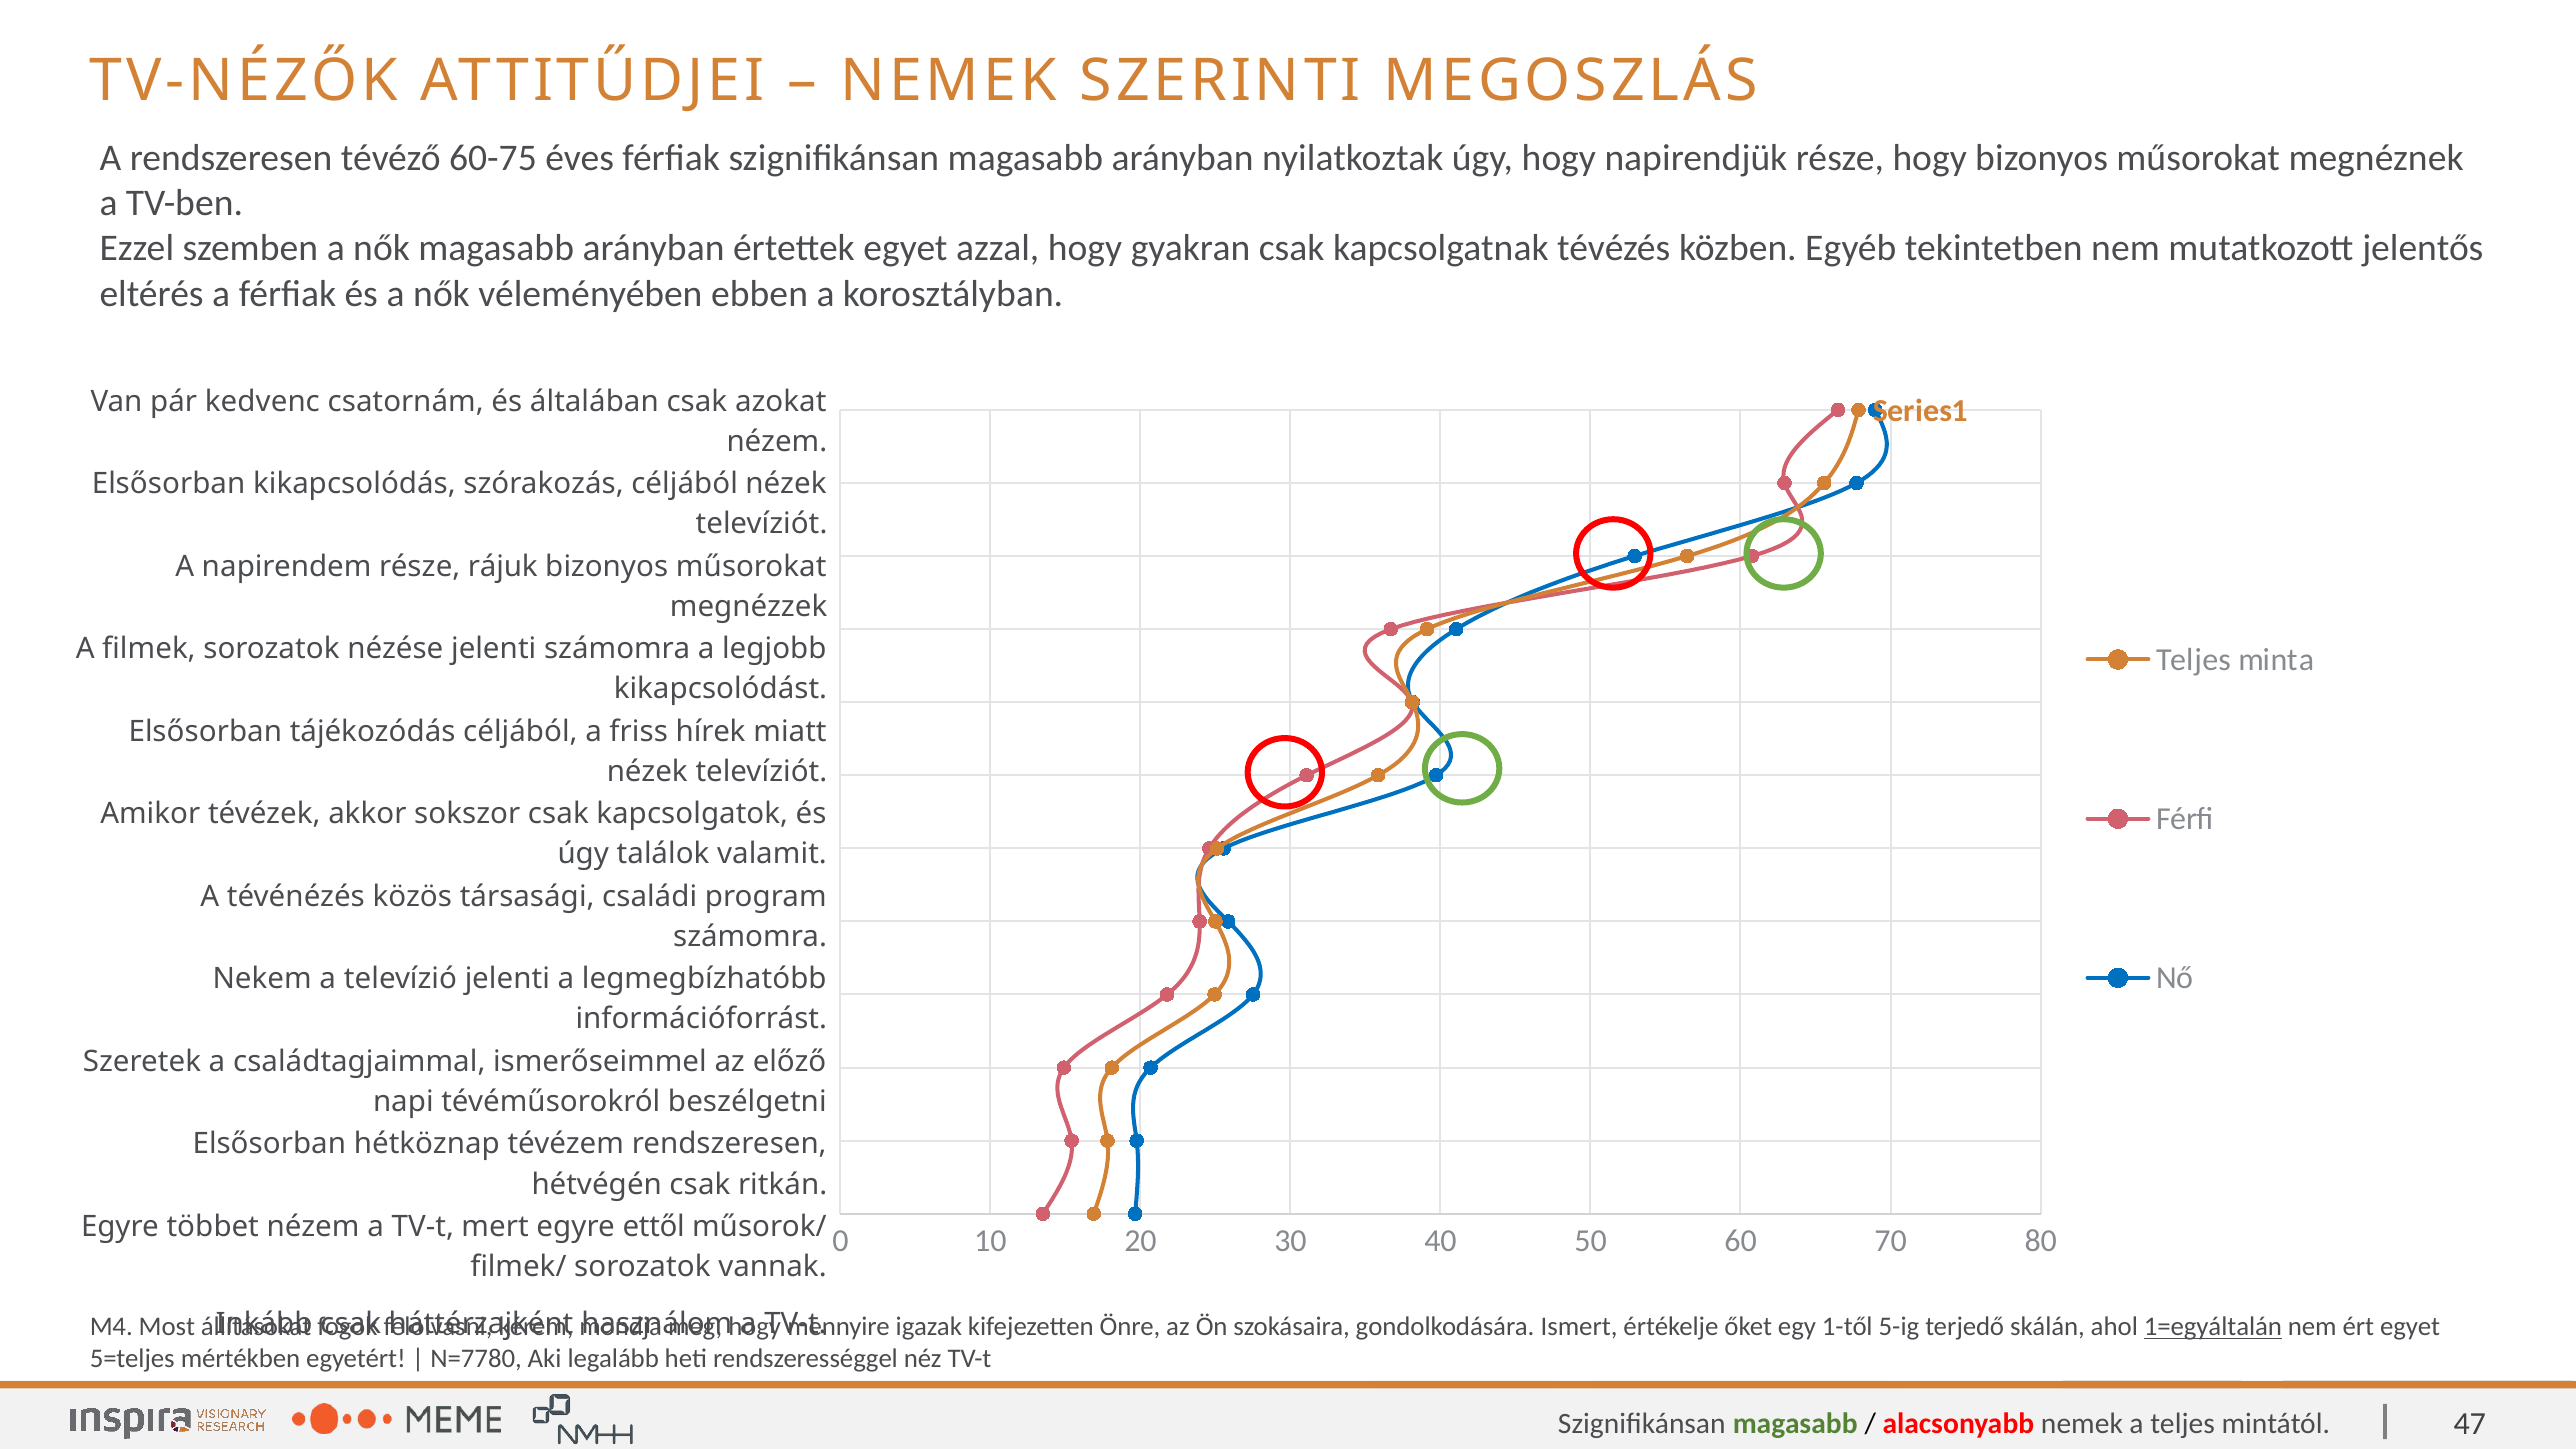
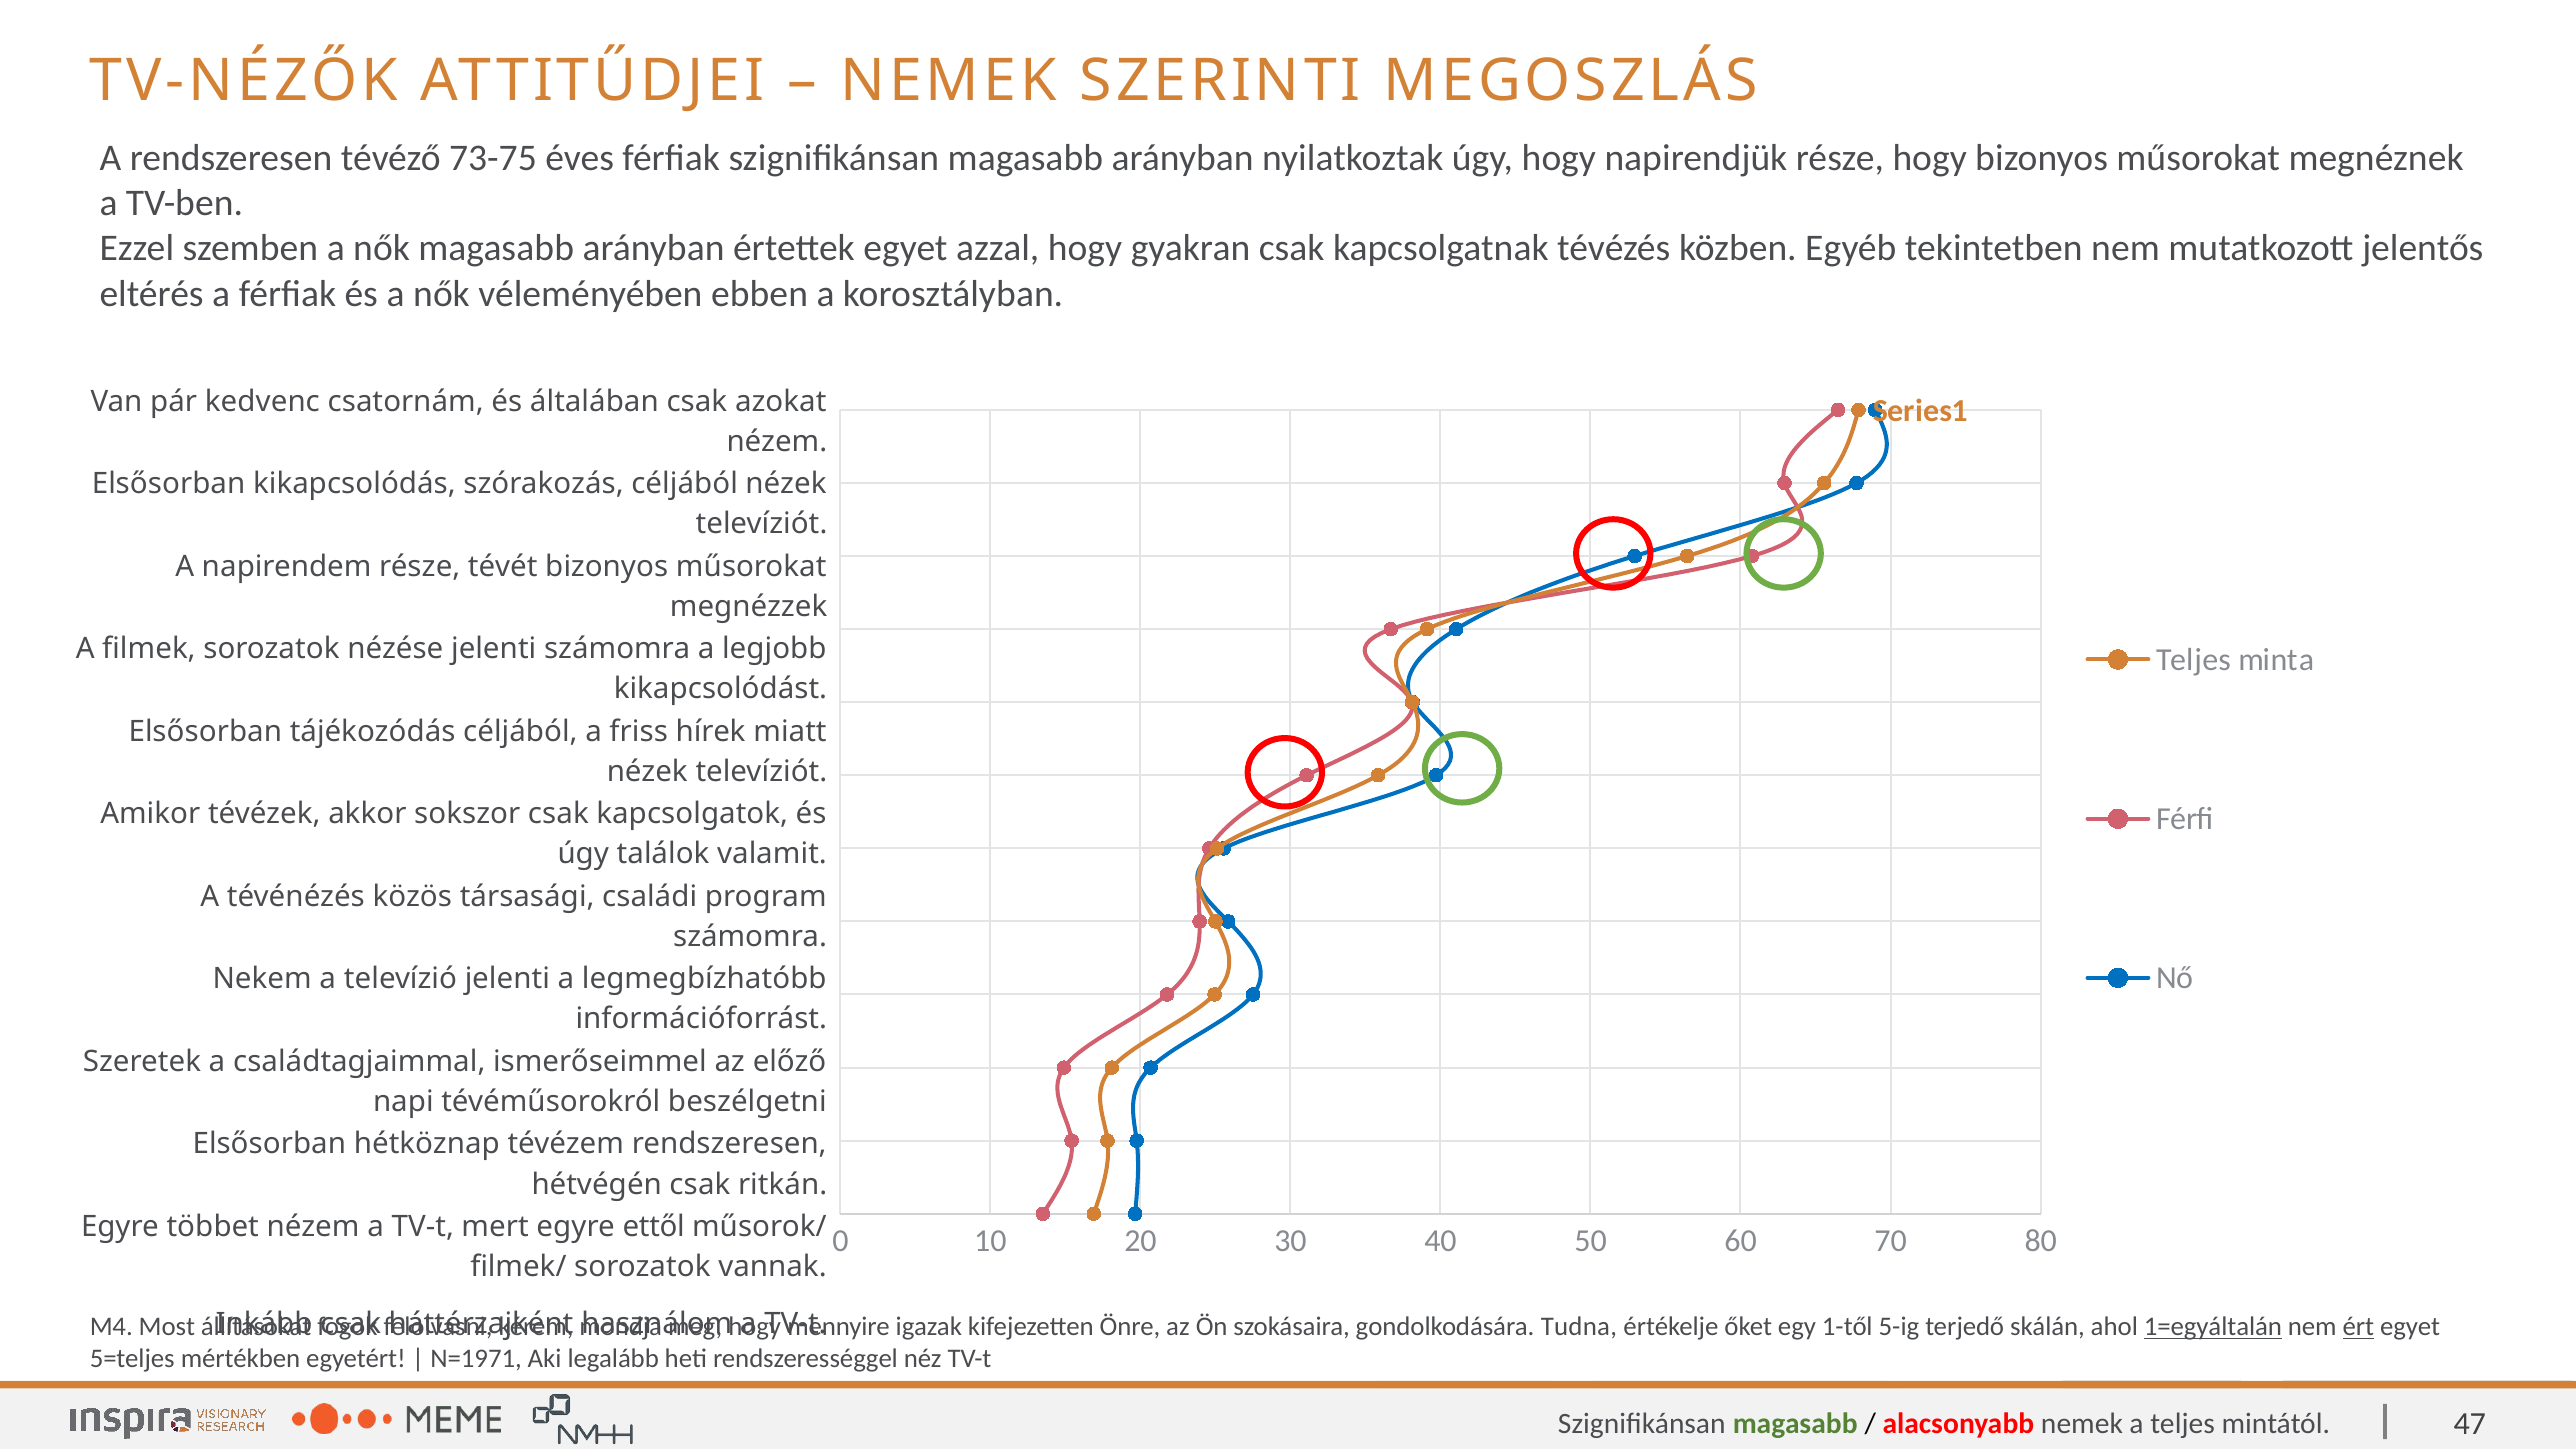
60-75: 60-75 -> 73-75
rájuk: rájuk -> tévét
Ismert: Ismert -> Tudna
ért underline: none -> present
N=7780: N=7780 -> N=1971
